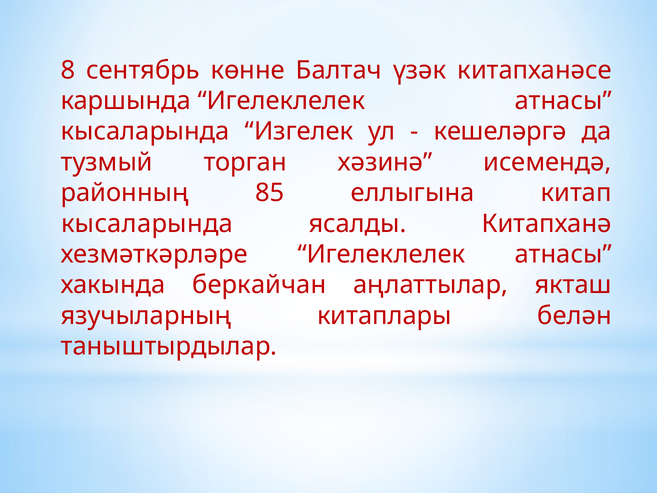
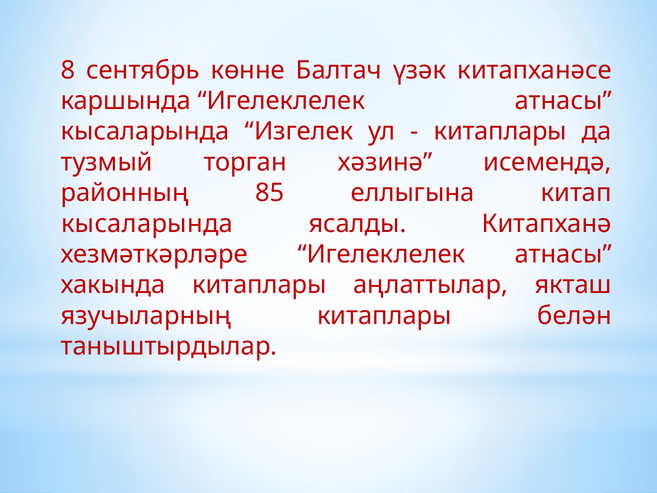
кешеләргә at (500, 131): кешеләргә -> китаплары
хакында беркайчан: беркайчан -> китаплары
